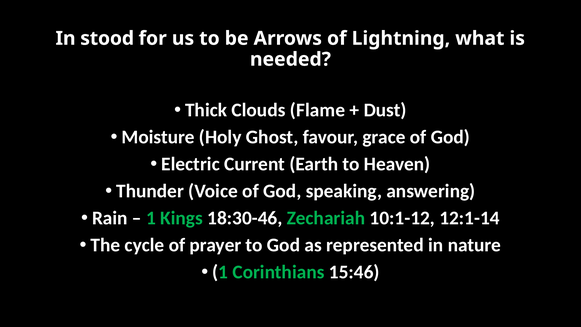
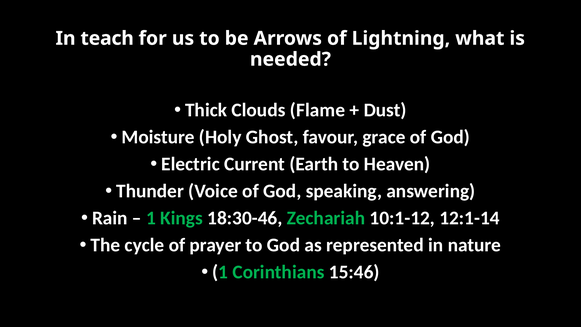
stood: stood -> teach
